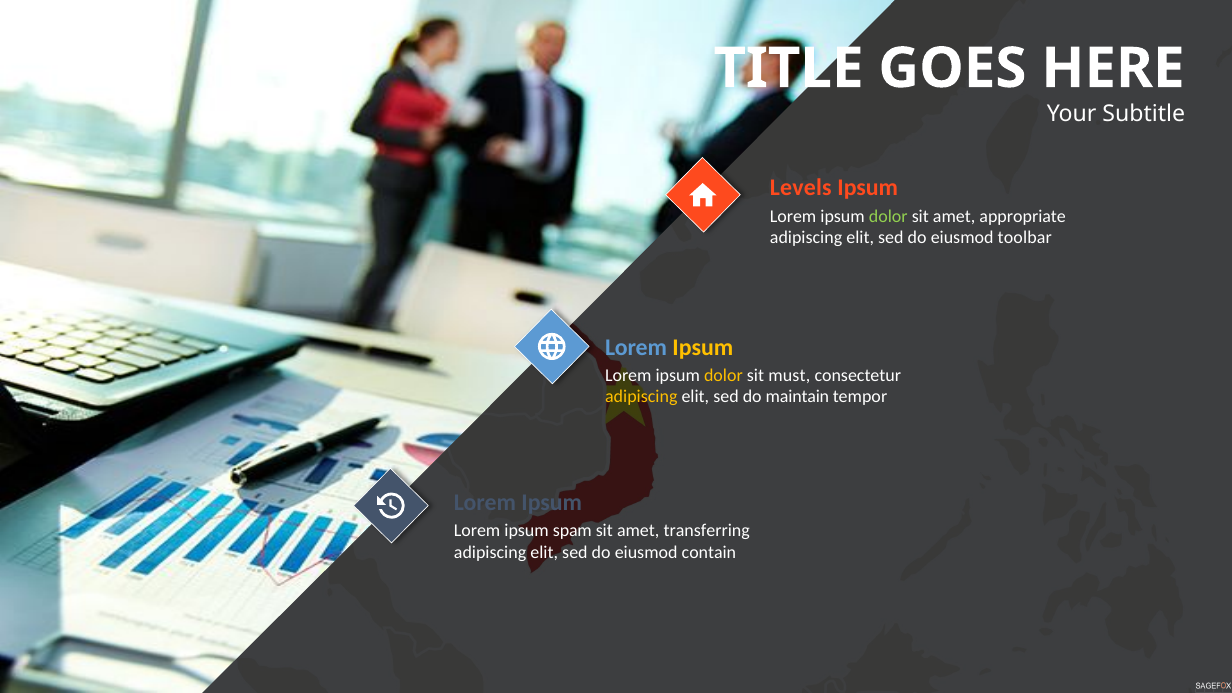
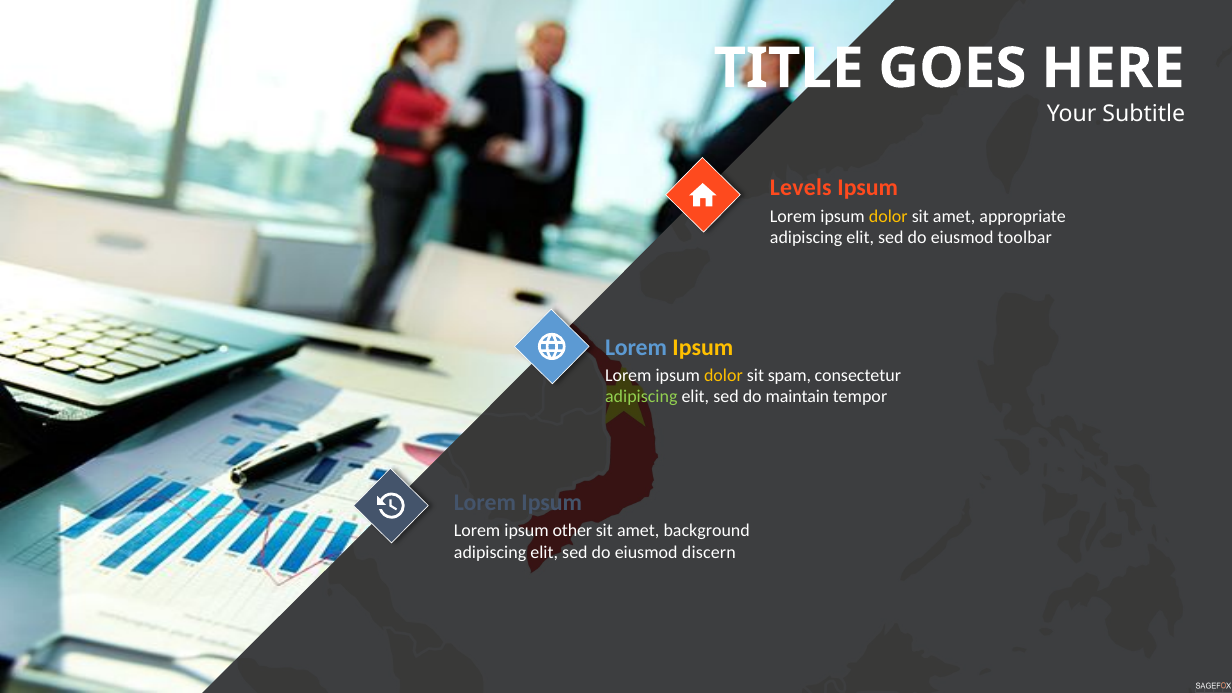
dolor at (888, 216) colour: light green -> yellow
must: must -> spam
adipiscing at (641, 397) colour: yellow -> light green
spam: spam -> other
transferring: transferring -> background
contain: contain -> discern
